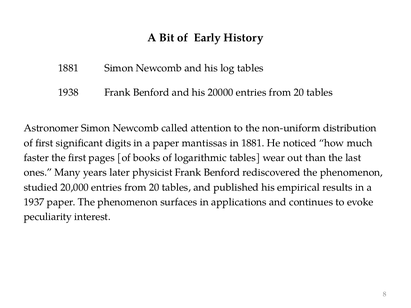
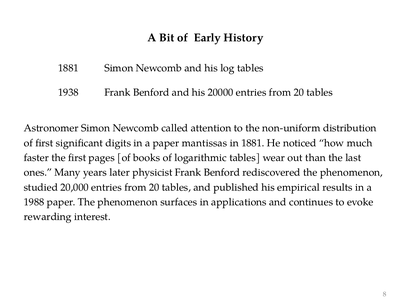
1937: 1937 -> 1988
peculiarity: peculiarity -> rewarding
